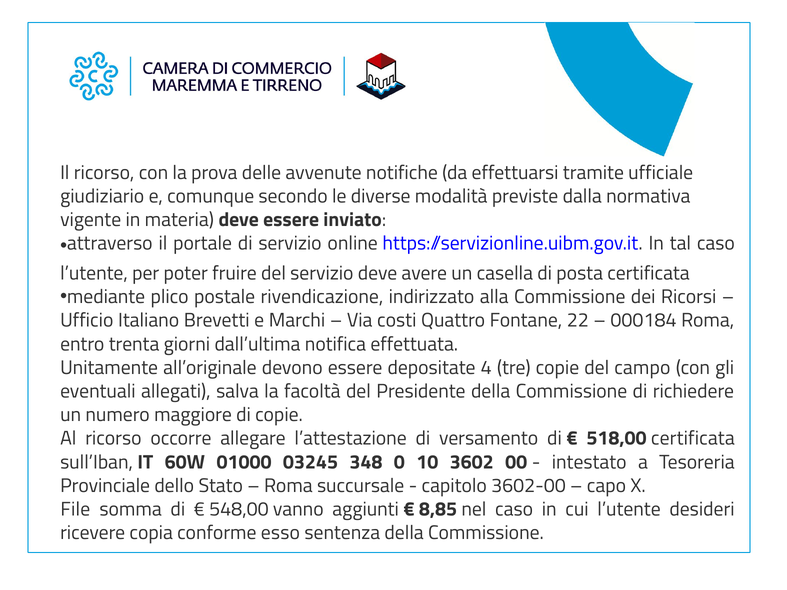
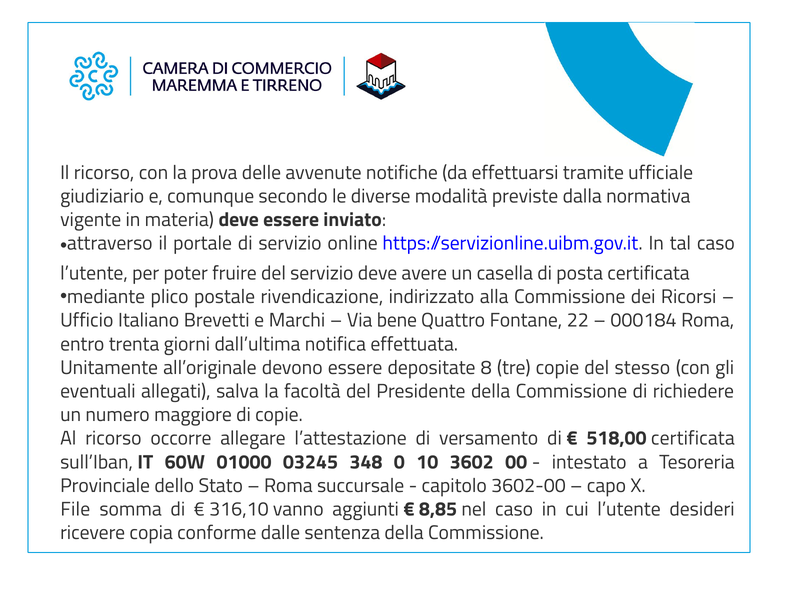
costi: costi -> bene
4: 4 -> 8
campo: campo -> stesso
548,00: 548,00 -> 316,10
esso: esso -> dalle
